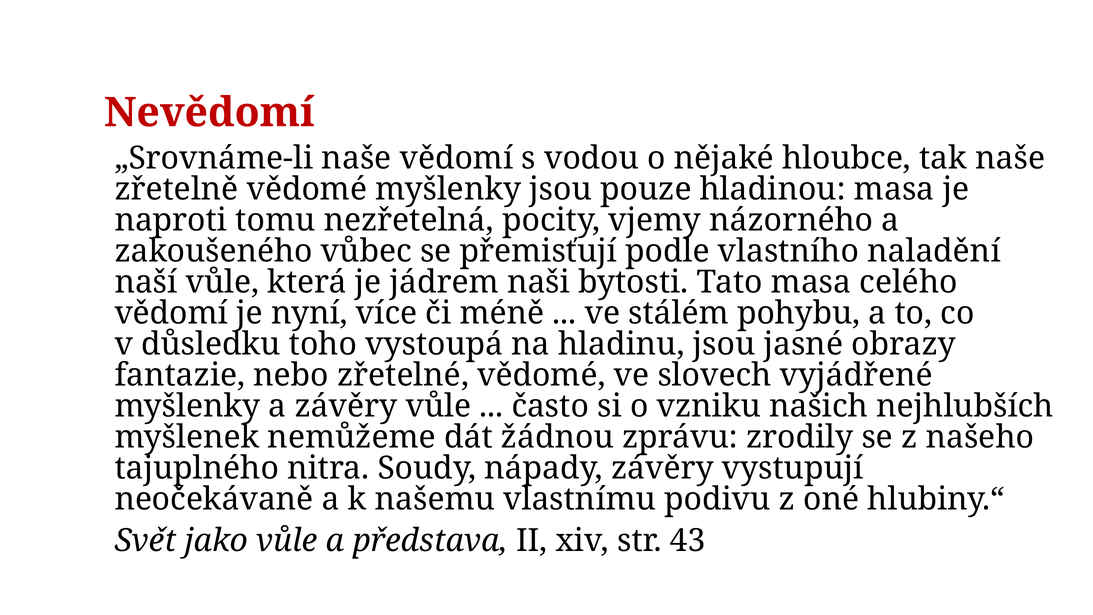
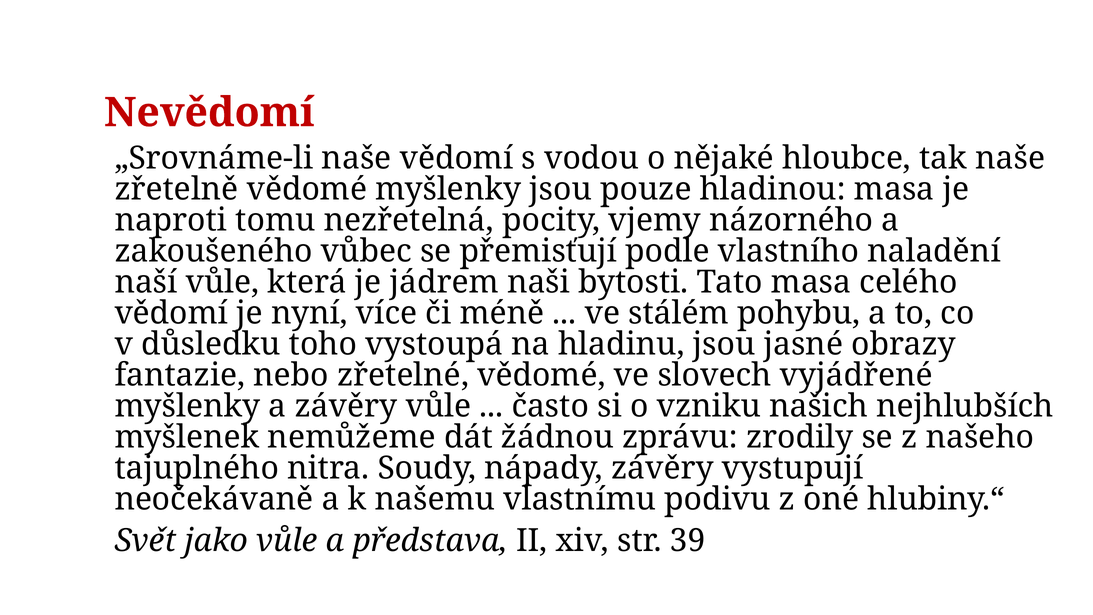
43: 43 -> 39
